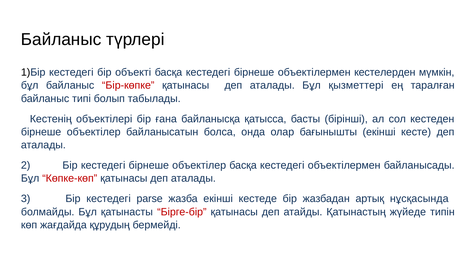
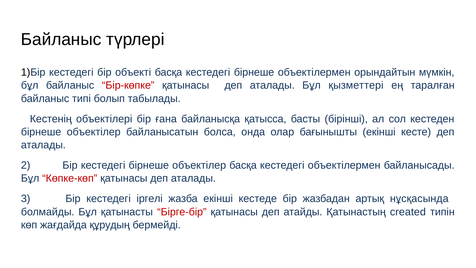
кестелерден: кестелерден -> орындайтын
parse: parse -> іргелі
жүйеде: жүйеде -> created
